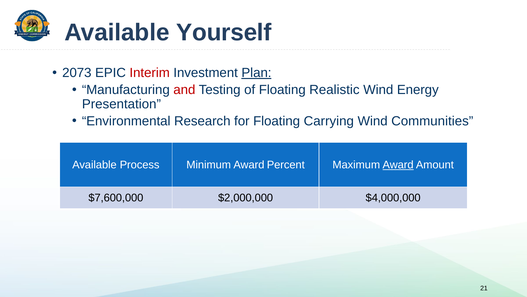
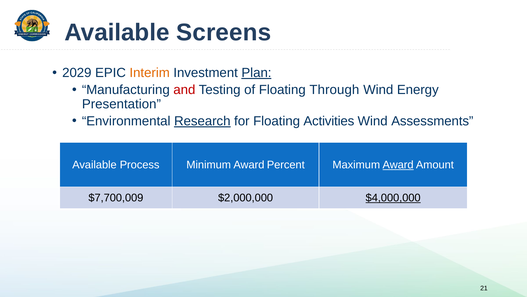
Yourself: Yourself -> Screens
2073: 2073 -> 2029
Interim colour: red -> orange
Realistic: Realistic -> Through
Research underline: none -> present
Carrying: Carrying -> Activities
Communities: Communities -> Assessments
$7,600,000: $7,600,000 -> $7,700,009
$4,000,000 underline: none -> present
